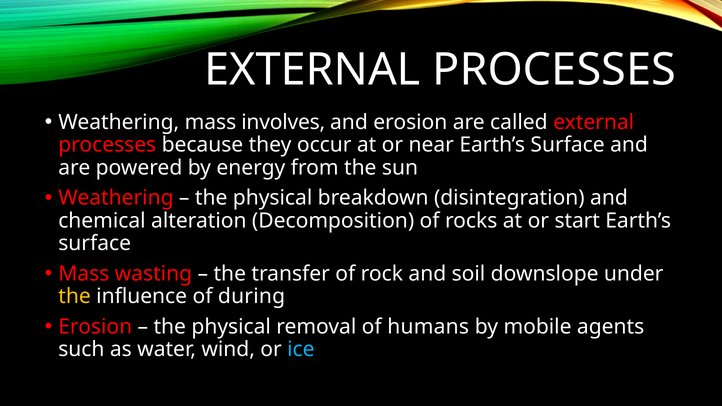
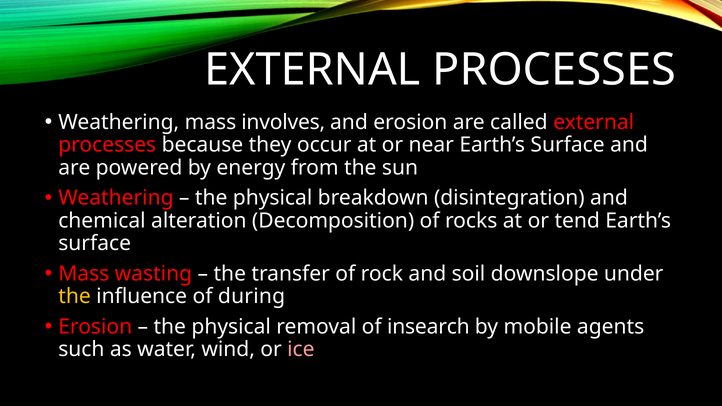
start: start -> tend
humans: humans -> insearch
ice colour: light blue -> pink
